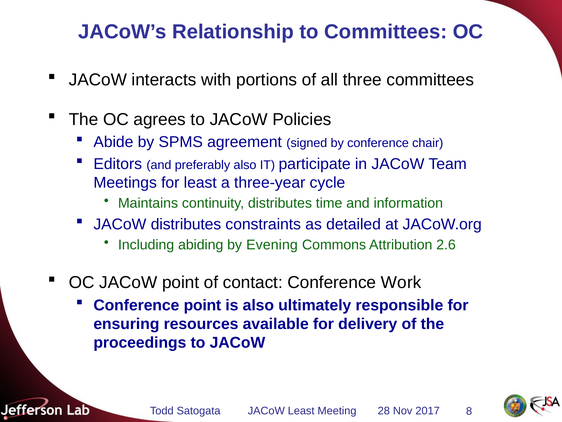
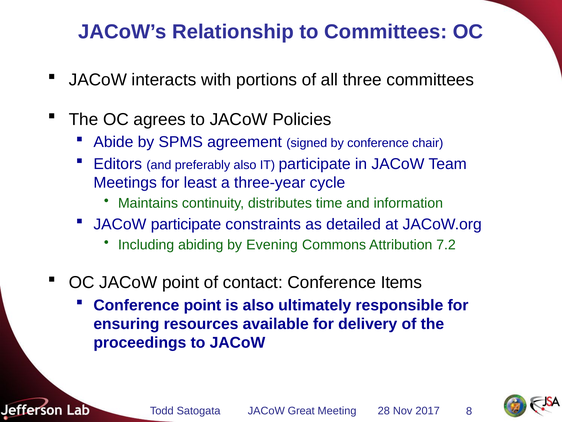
JACoW distributes: distributes -> participate
2.6: 2.6 -> 7.2
Work: Work -> Items
JACoW Least: Least -> Great
